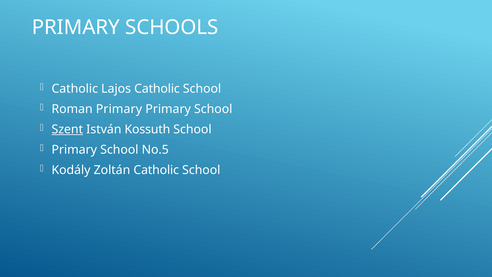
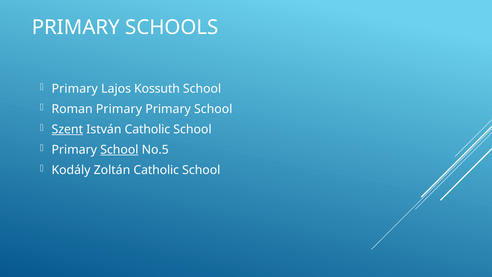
Catholic at (75, 89): Catholic -> Primary
Lajos Catholic: Catholic -> Kossuth
István Kossuth: Kossuth -> Catholic
School at (119, 150) underline: none -> present
